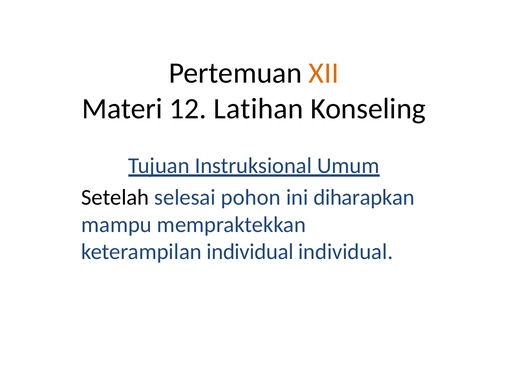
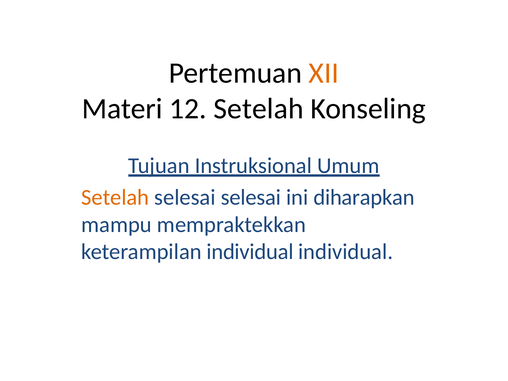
12 Latihan: Latihan -> Setelah
Setelah at (115, 197) colour: black -> orange
selesai pohon: pohon -> selesai
